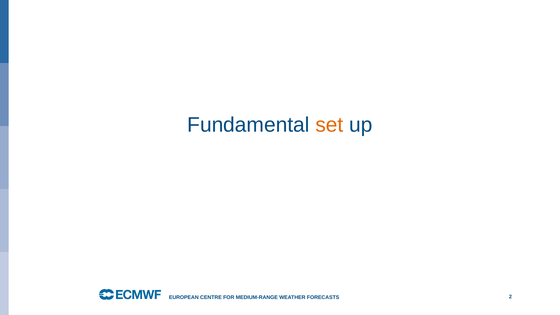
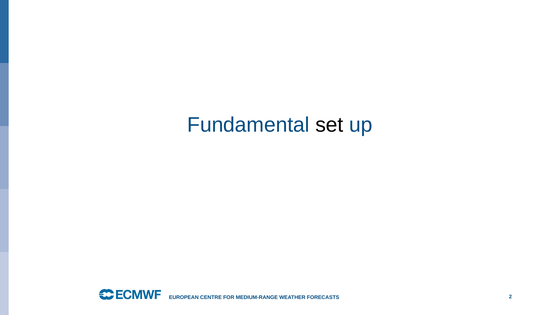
set colour: orange -> black
